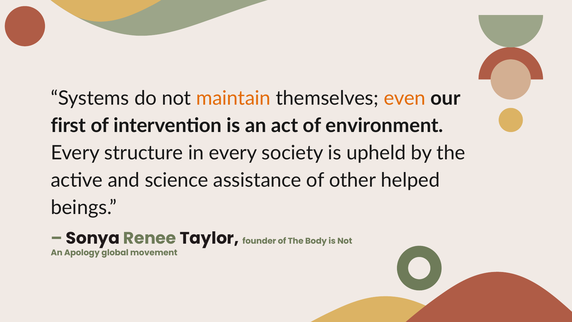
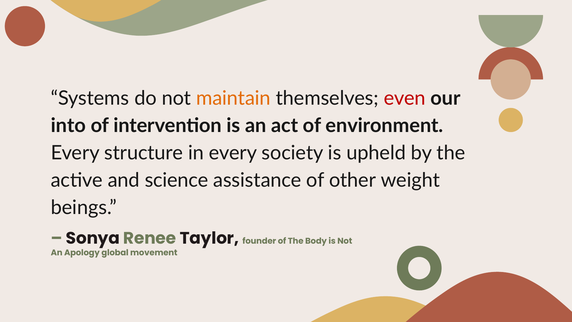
even colour: orange -> red
first: first -> into
helped: helped -> weight
